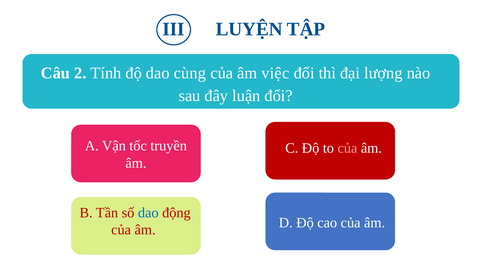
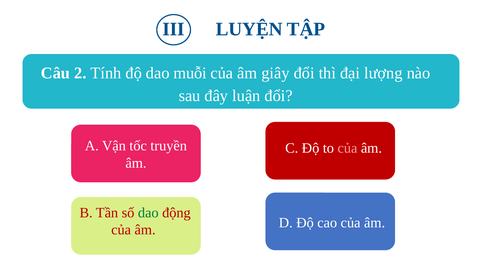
cùng: cùng -> muỗi
việc: việc -> giây
dao at (148, 213) colour: blue -> green
